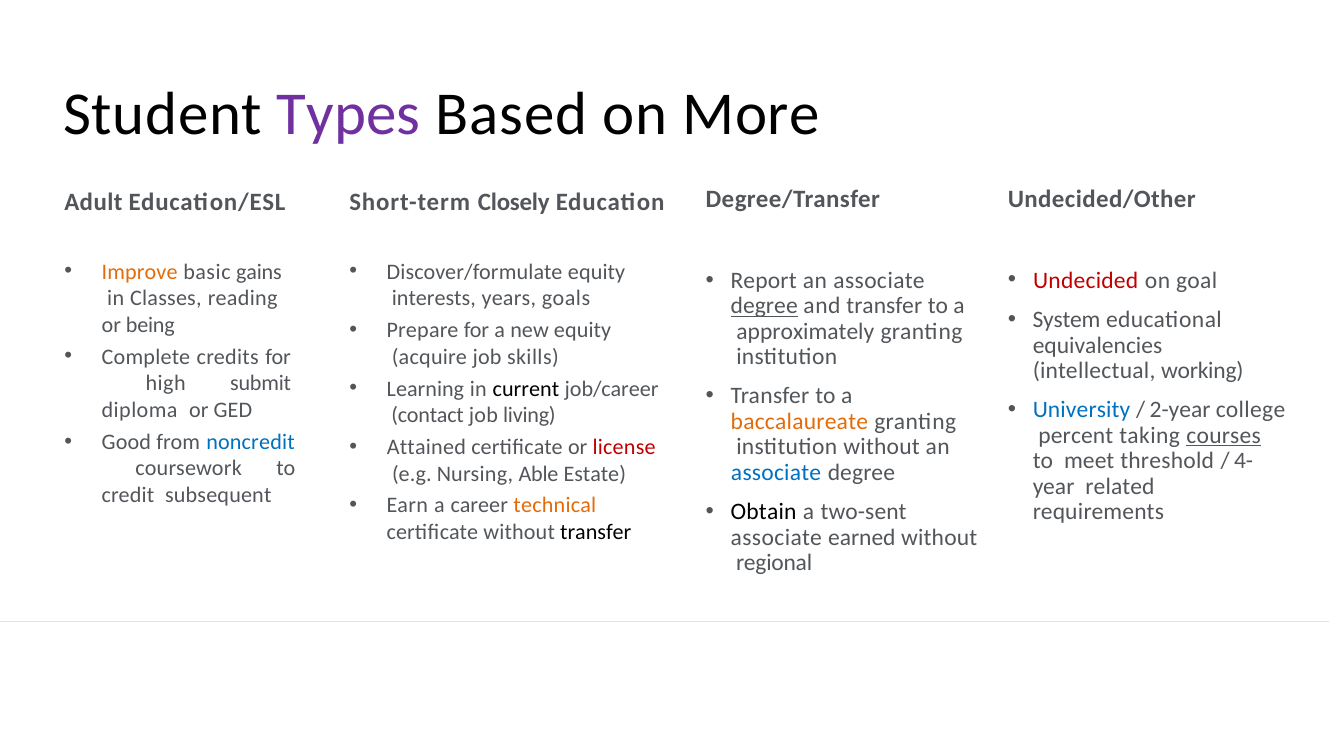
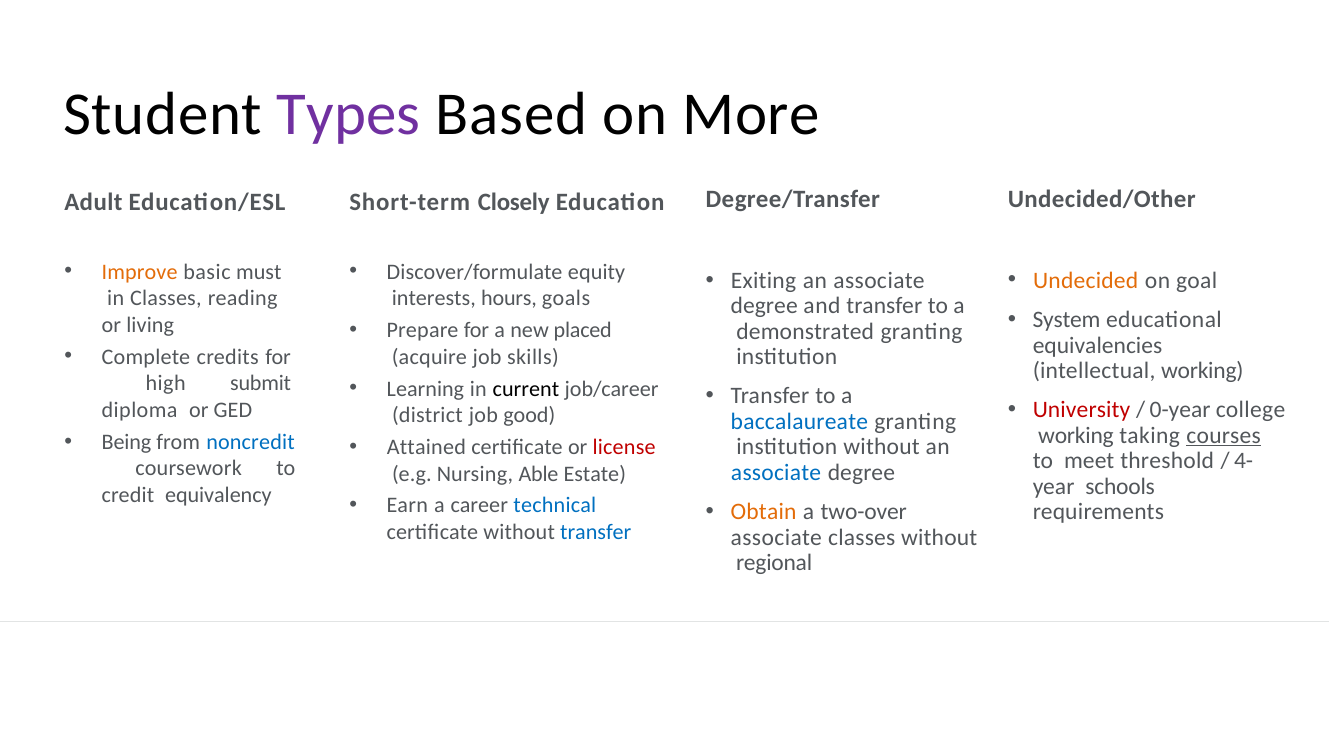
gains: gains -> must
Undecided colour: red -> orange
Report: Report -> Exiting
years: years -> hours
degree at (764, 306) underline: present -> none
being: being -> living
new equity: equity -> placed
approximately: approximately -> demonstrated
University colour: blue -> red
2-year: 2-year -> 0-year
contact: contact -> district
living: living -> good
baccalaureate colour: orange -> blue
percent at (1076, 435): percent -> working
Good: Good -> Being
related: related -> schools
subsequent: subsequent -> equivalency
technical colour: orange -> blue
Obtain colour: black -> orange
two-sent: two-sent -> two-over
transfer at (596, 532) colour: black -> blue
associate earned: earned -> classes
